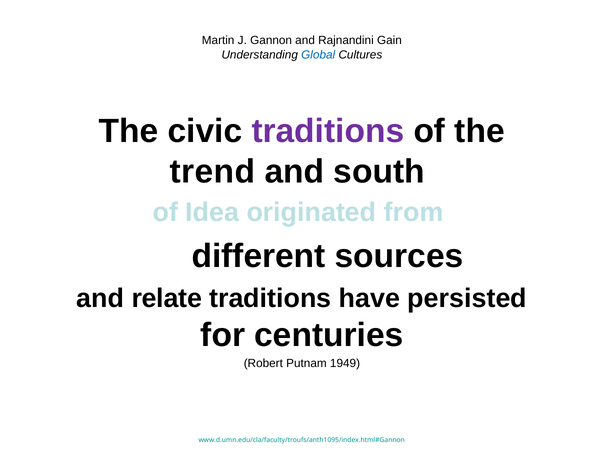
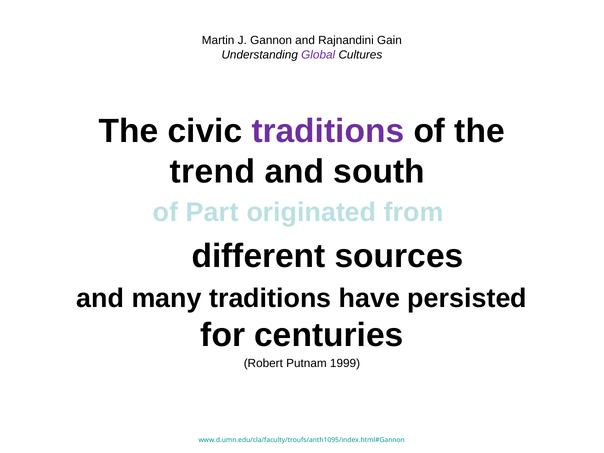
Global colour: blue -> purple
Idea: Idea -> Part
relate: relate -> many
1949: 1949 -> 1999
